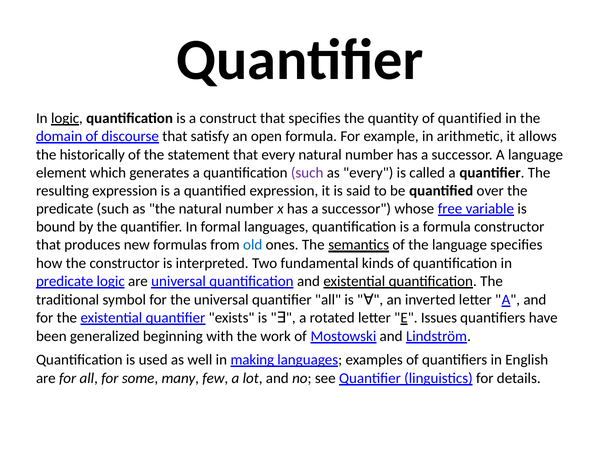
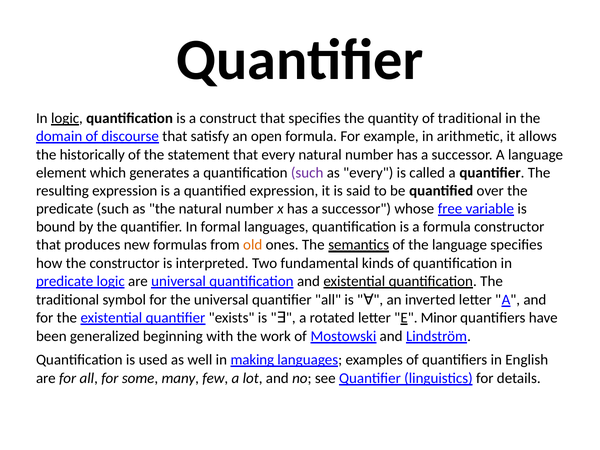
of quantified: quantified -> traditional
old colour: blue -> orange
Issues: Issues -> Minor
